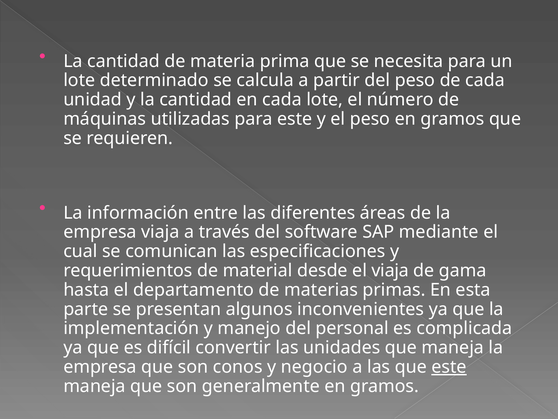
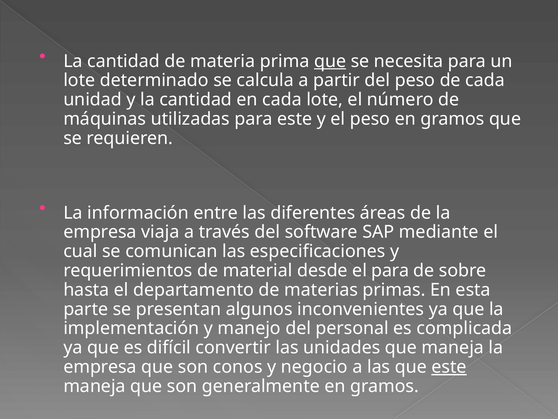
que at (330, 61) underline: none -> present
el viaja: viaja -> para
gama: gama -> sobre
